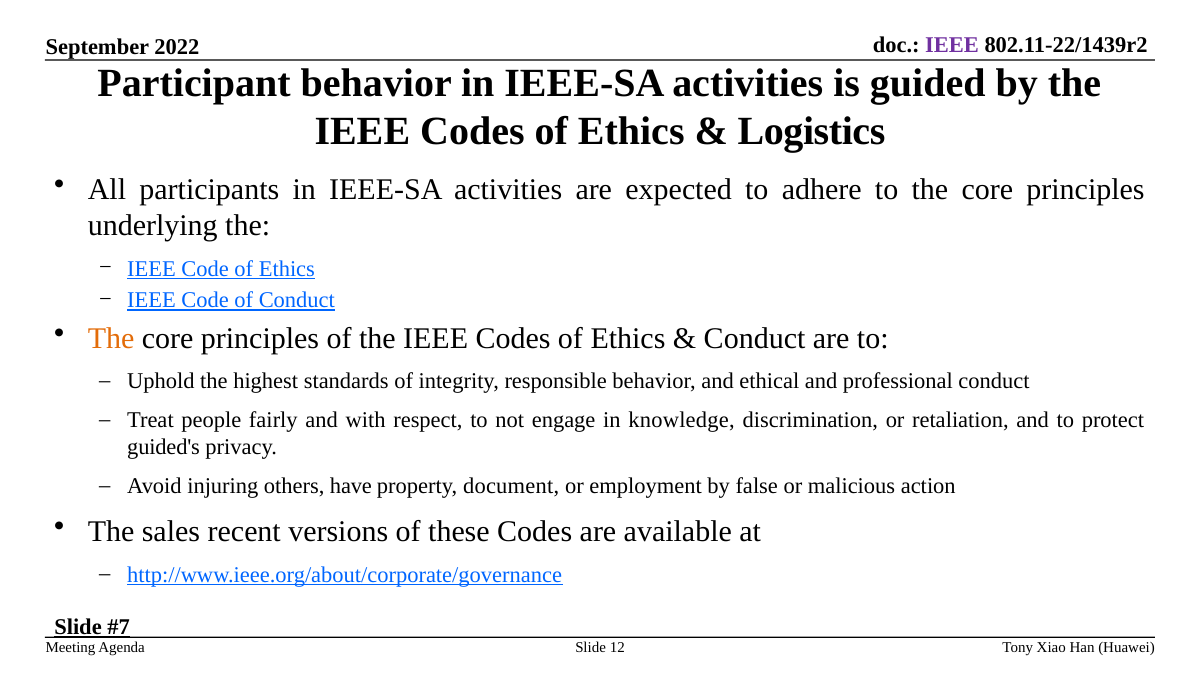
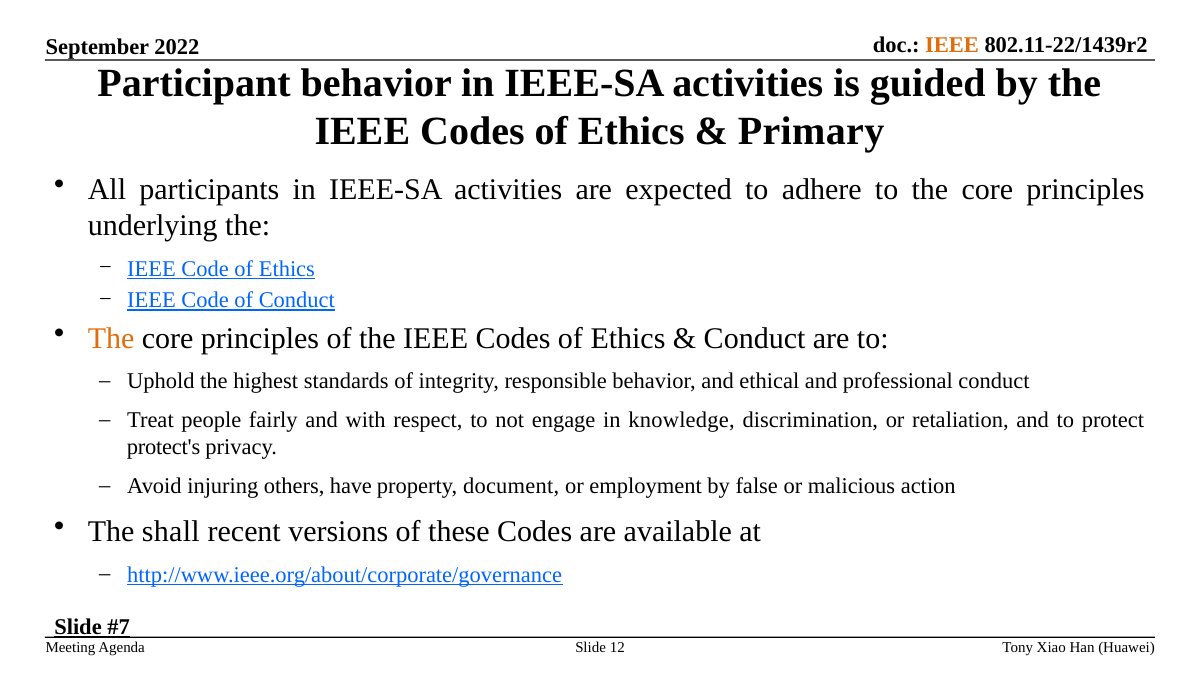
IEEE at (952, 45) colour: purple -> orange
Logistics: Logistics -> Primary
guided's: guided's -> protect's
sales: sales -> shall
